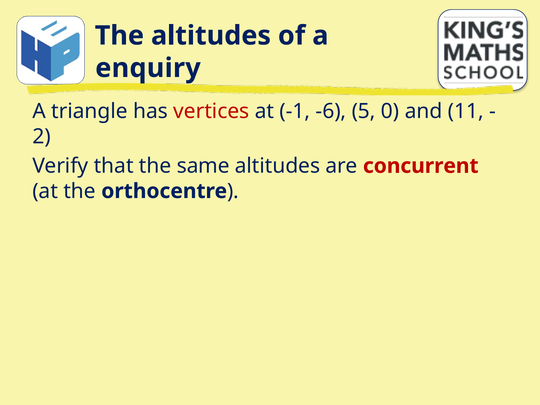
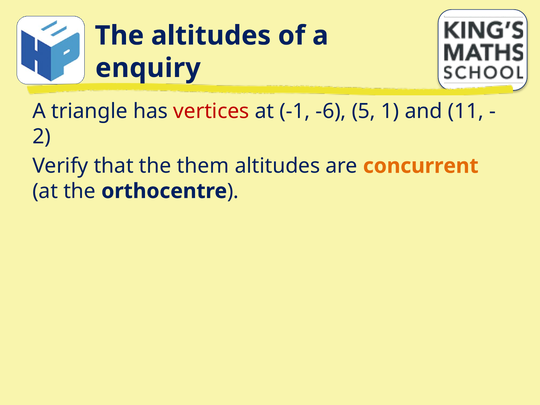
0: 0 -> 1
same: same -> them
concurrent colour: red -> orange
